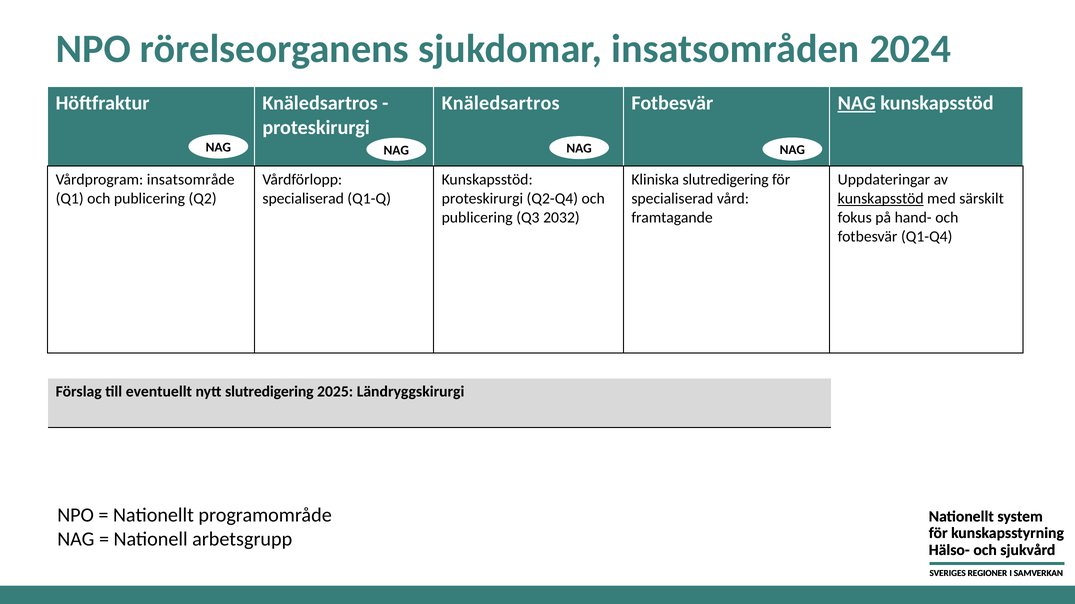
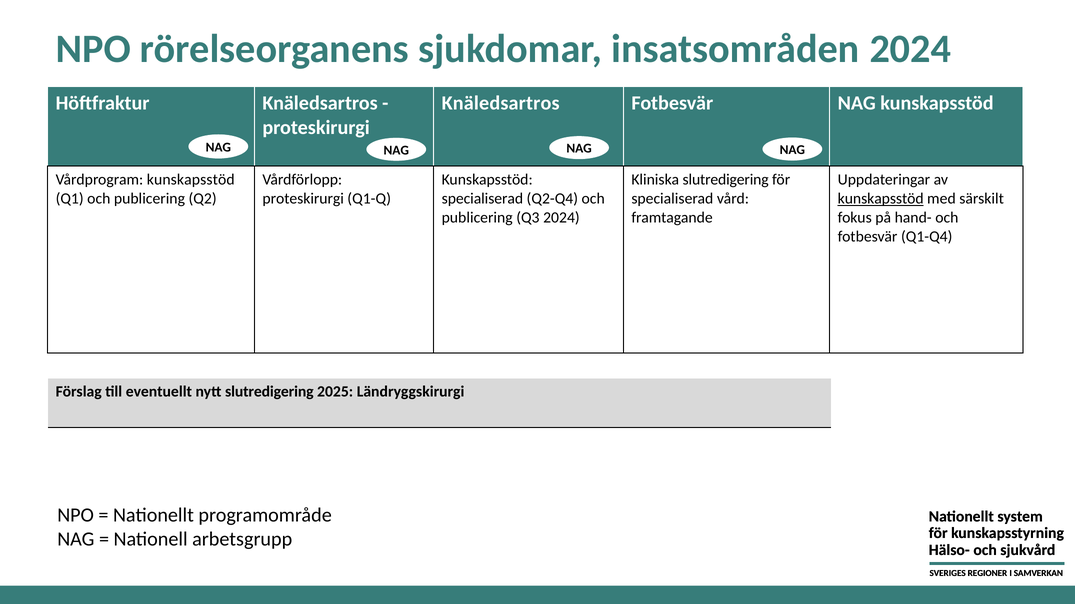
NAG at (857, 103) underline: present -> none
Vårdprogram insatsområde: insatsområde -> kunskapsstöd
specialiserad at (303, 199): specialiserad -> proteskirurgi
proteskirurgi at (482, 199): proteskirurgi -> specialiserad
Q3 2032: 2032 -> 2024
